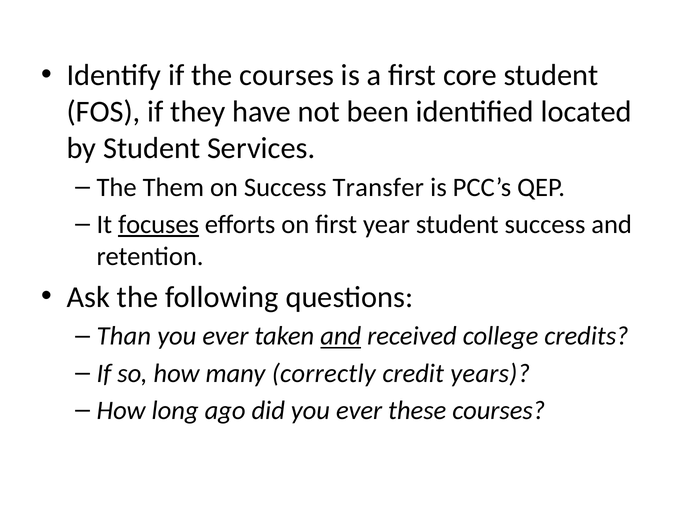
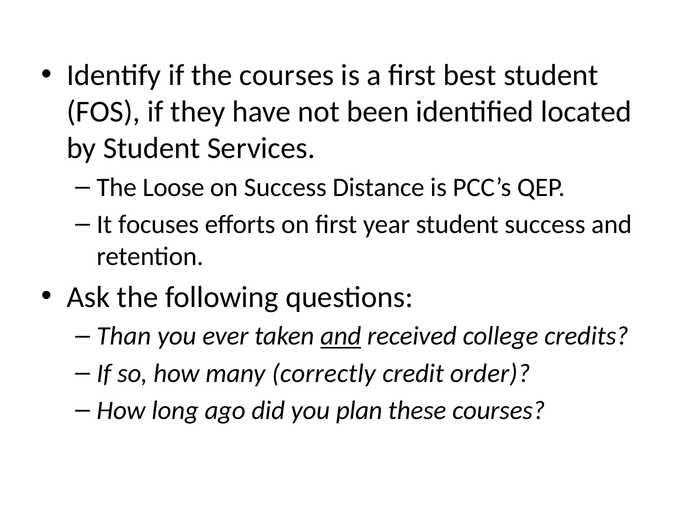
core: core -> best
Them: Them -> Loose
Transfer: Transfer -> Distance
focuses underline: present -> none
years: years -> order
did you ever: ever -> plan
